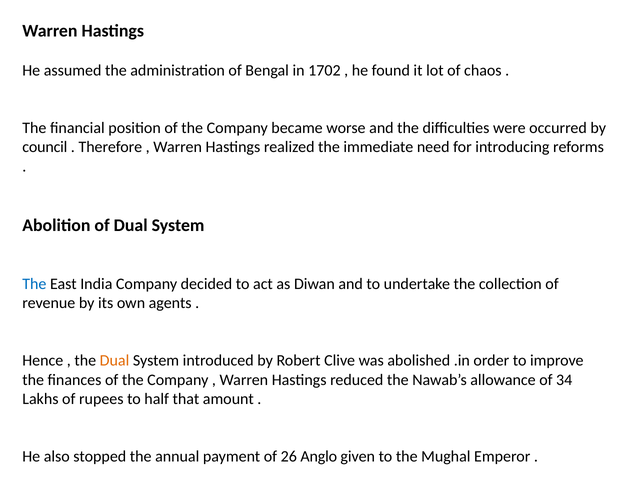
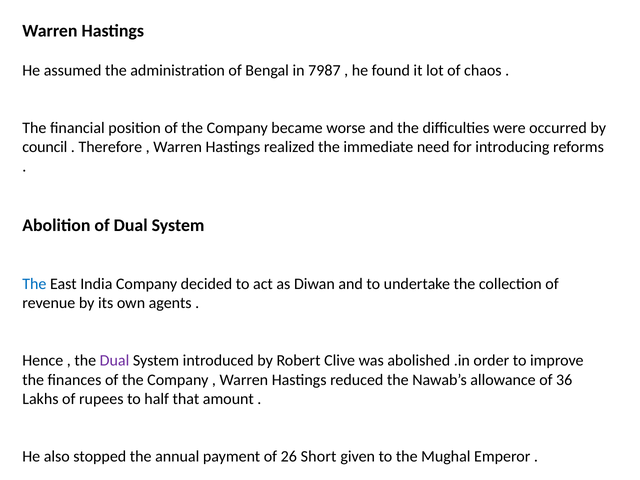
1702: 1702 -> 7987
Dual at (115, 361) colour: orange -> purple
34: 34 -> 36
Anglo: Anglo -> Short
